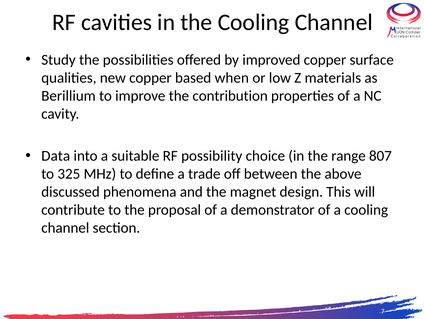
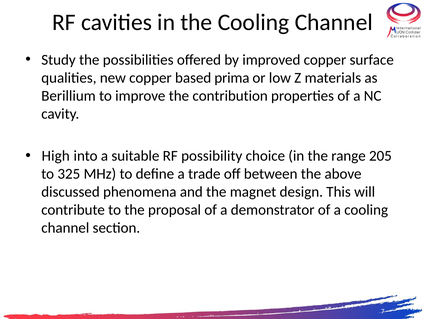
when: when -> prima
Data: Data -> High
807: 807 -> 205
